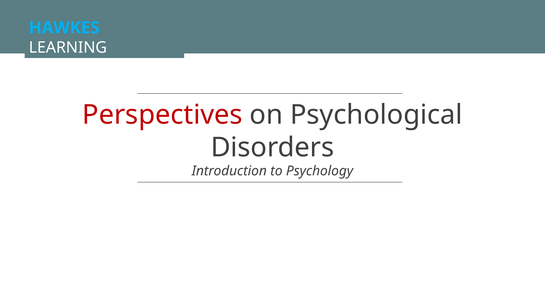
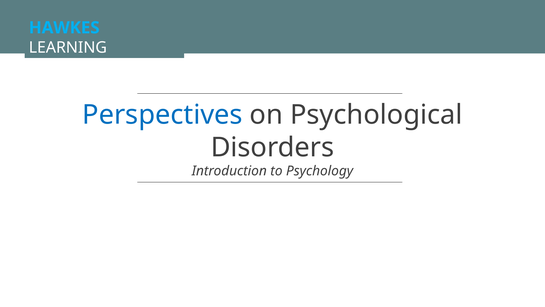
Perspectives colour: red -> blue
